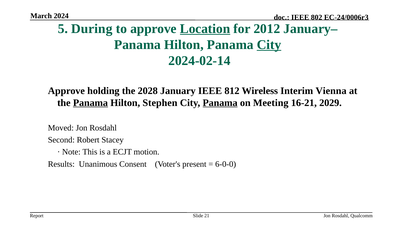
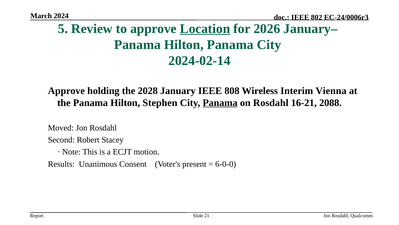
During: During -> Review
2012: 2012 -> 2026
City at (269, 45) underline: present -> none
812: 812 -> 808
Panama at (90, 102) underline: present -> none
on Meeting: Meeting -> Rosdahl
2029: 2029 -> 2088
